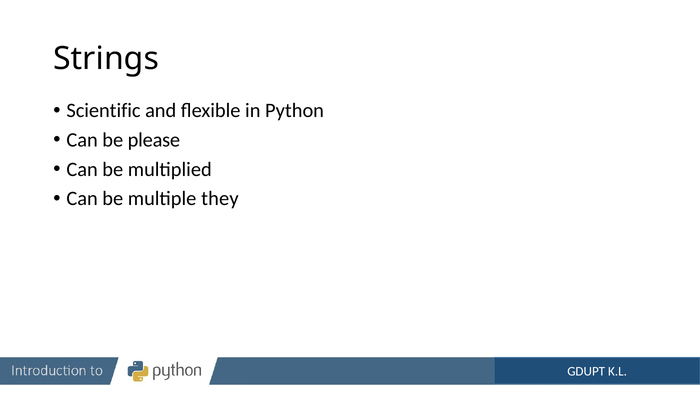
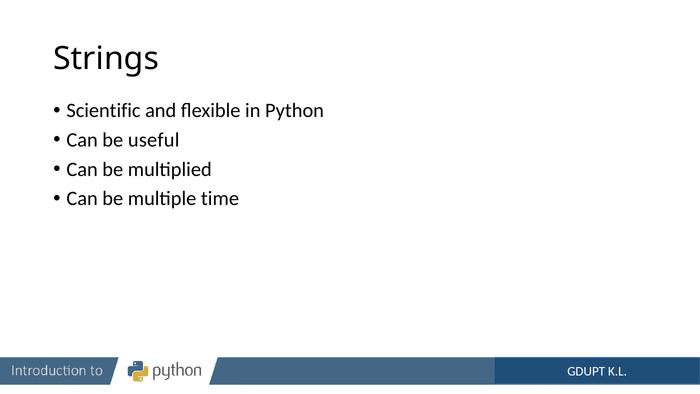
please: please -> useful
they: they -> time
